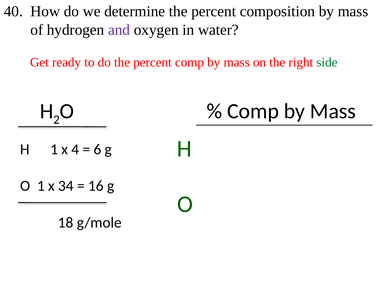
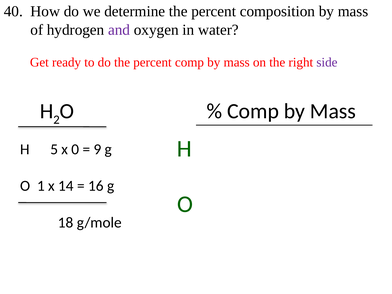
side colour: green -> purple
H 1: 1 -> 5
4: 4 -> 0
6: 6 -> 9
34: 34 -> 14
